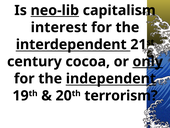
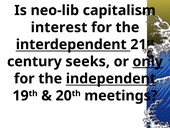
neo-lib underline: present -> none
cocoa: cocoa -> seeks
terrorism: terrorism -> meetings
